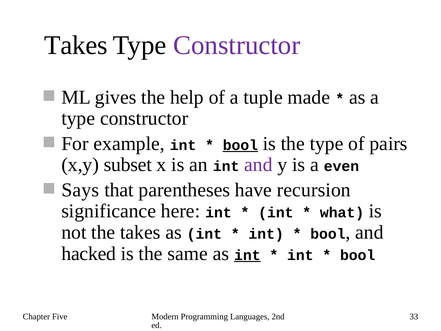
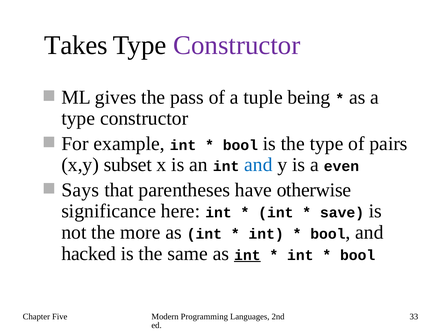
help: help -> pass
made: made -> being
bool at (240, 145) underline: present -> none
and at (258, 165) colour: purple -> blue
recursion: recursion -> otherwise
what: what -> save
the takes: takes -> more
